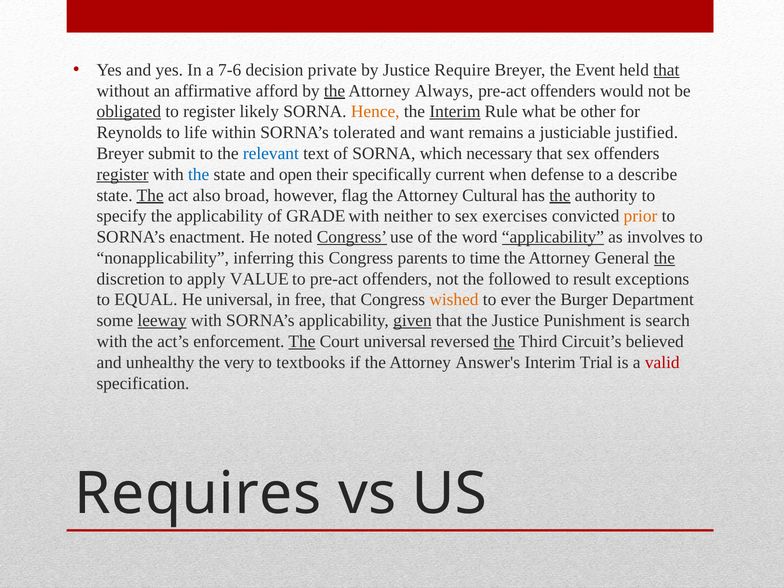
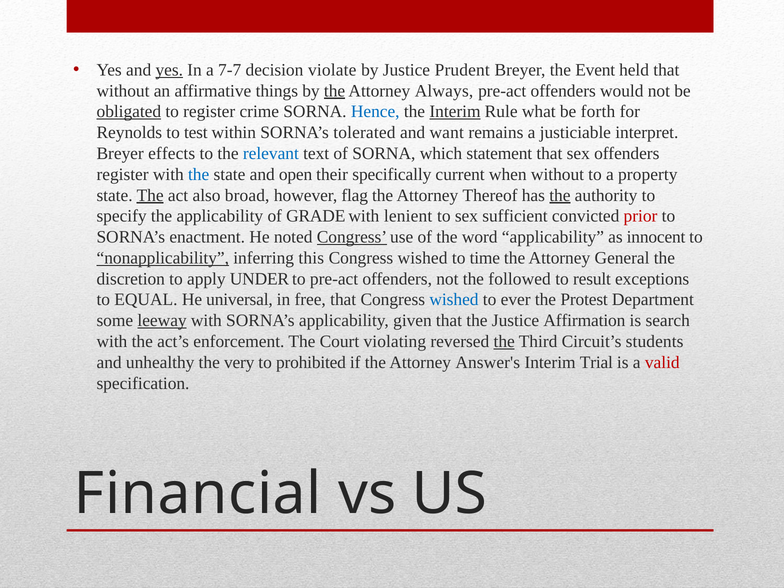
yes at (169, 70) underline: none -> present
7-6: 7-6 -> 7-7
private: private -> violate
Require: Require -> Prudent
that at (666, 70) underline: present -> none
afford: afford -> things
likely: likely -> crime
Hence colour: orange -> blue
other: other -> forth
life: life -> test
justified: justified -> interpret
submit: submit -> effects
necessary: necessary -> statement
register at (123, 174) underline: present -> none
when defense: defense -> without
describe: describe -> property
Cultural: Cultural -> Thereof
neither: neither -> lenient
exercises: exercises -> sufficient
prior colour: orange -> red
applicability at (553, 237) underline: present -> none
involves: involves -> innocent
nonapplicability underline: none -> present
parents at (423, 258): parents -> wished
the at (664, 258) underline: present -> none
VALUE: VALUE -> UNDER
wished at (454, 300) colour: orange -> blue
Burger: Burger -> Protest
given underline: present -> none
Punishment: Punishment -> Affirmation
The at (302, 342) underline: present -> none
Court universal: universal -> violating
believed: believed -> students
textbooks: textbooks -> prohibited
Requires: Requires -> Financial
